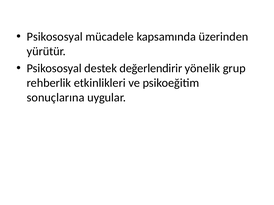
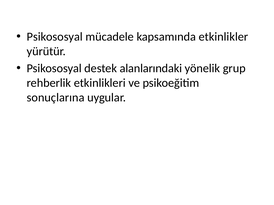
üzerinden: üzerinden -> etkinlikler
değerlendirir: değerlendirir -> alanlarındaki
